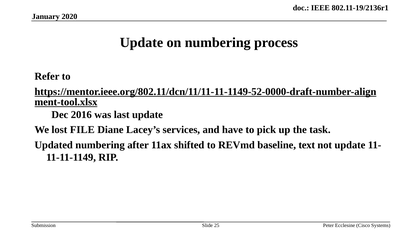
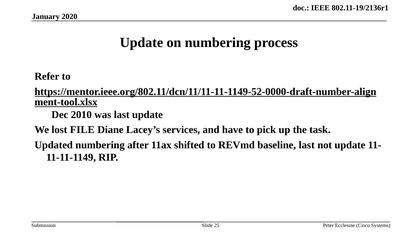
2016: 2016 -> 2010
baseline text: text -> last
